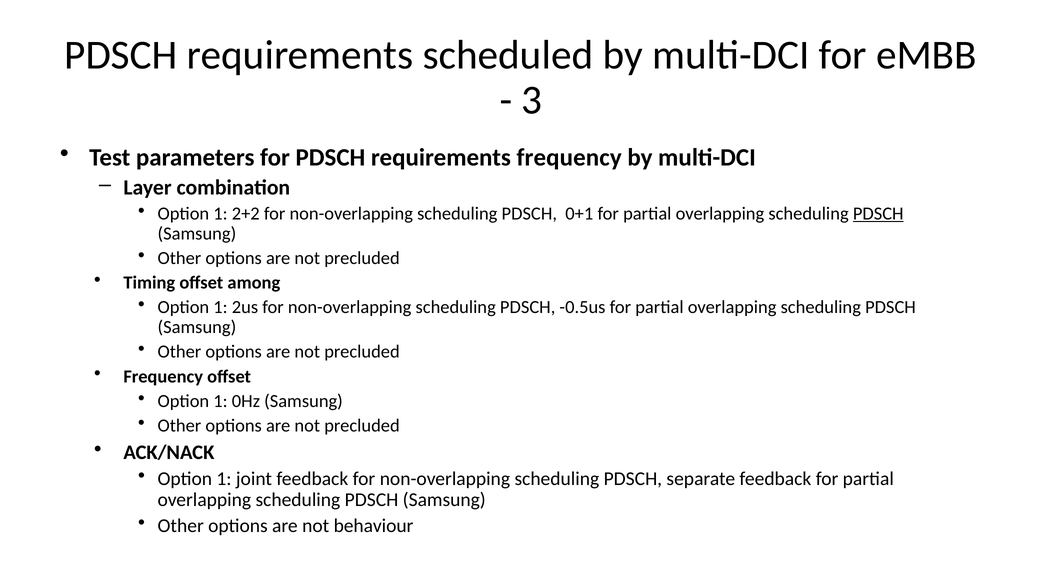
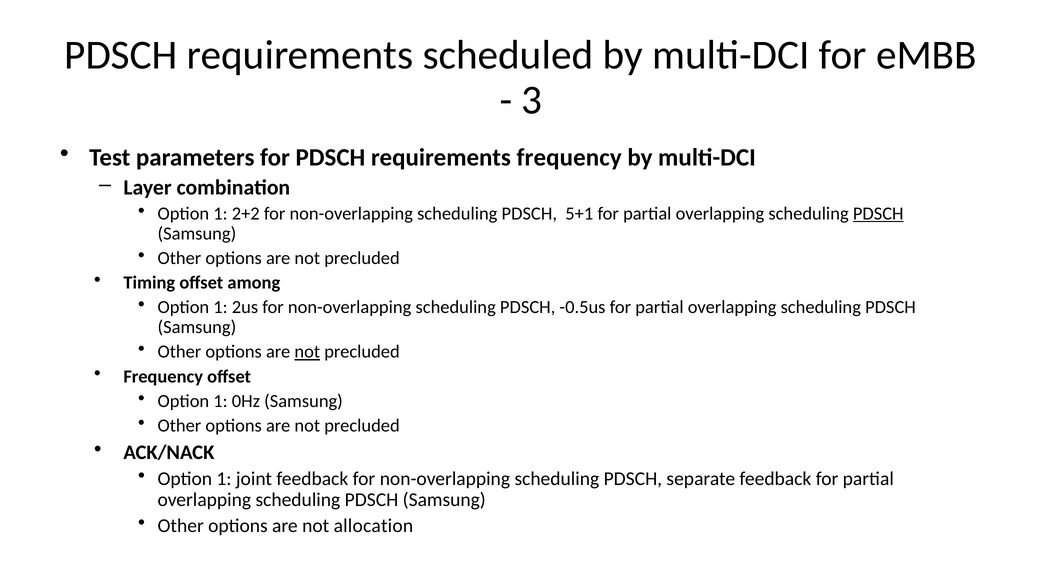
0+1: 0+1 -> 5+1
not at (307, 352) underline: none -> present
behaviour: behaviour -> allocation
